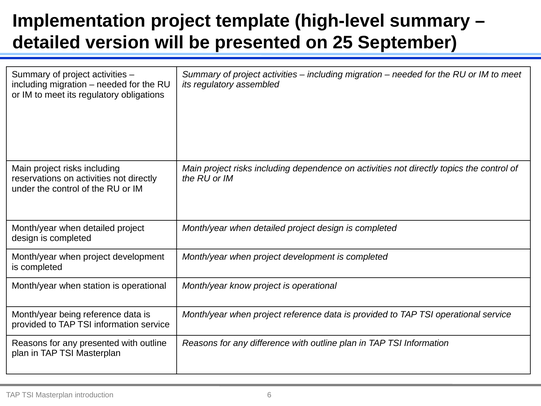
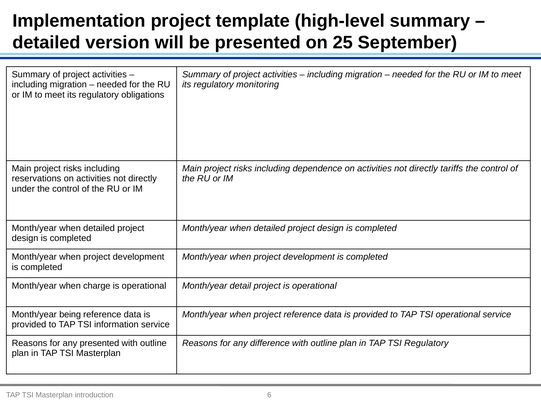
assembled: assembled -> monitoring
topics: topics -> tariffs
station: station -> charge
know: know -> detail
in TAP TSI Information: Information -> Regulatory
